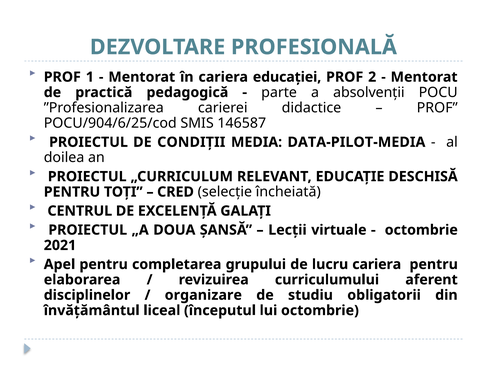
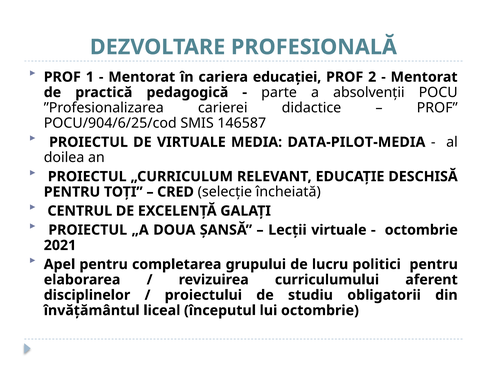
DE CONDIȚII: CONDIȚII -> VIRTUALE
lucru cariera: cariera -> politici
organizare: organizare -> proiectului
